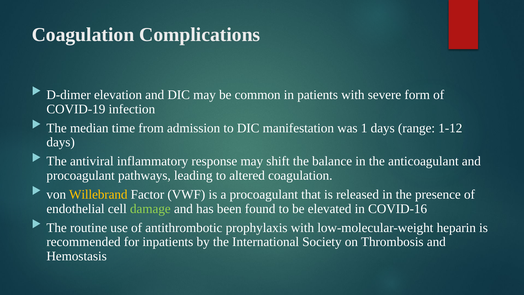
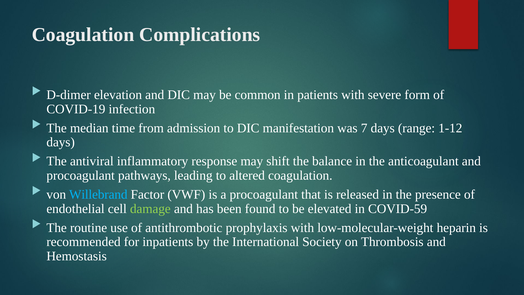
1: 1 -> 7
Willebrand colour: yellow -> light blue
COVID-16: COVID-16 -> COVID-59
